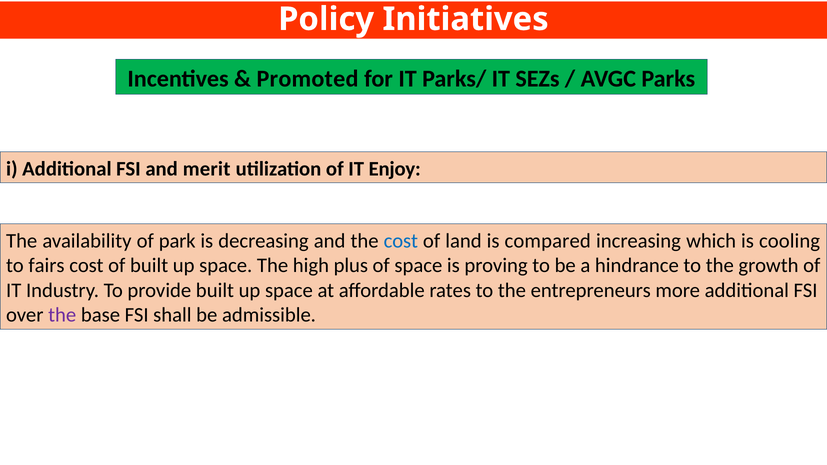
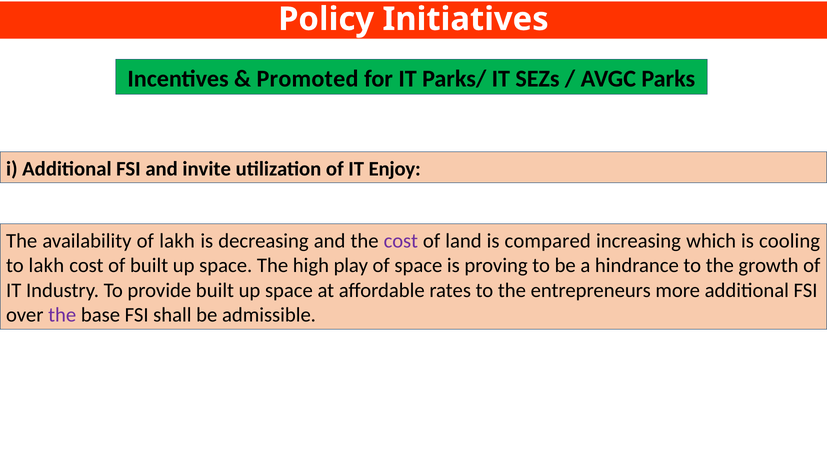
merit: merit -> invite
of park: park -> lakh
cost at (401, 241) colour: blue -> purple
to fairs: fairs -> lakh
plus: plus -> play
